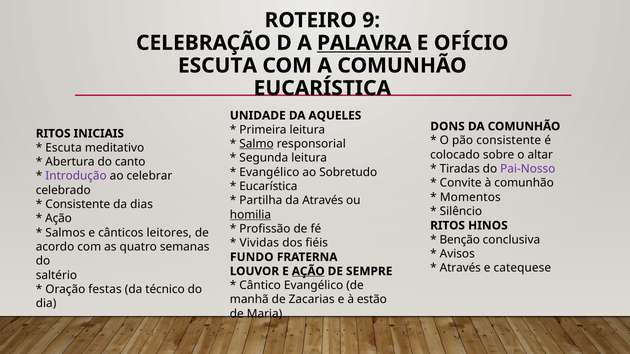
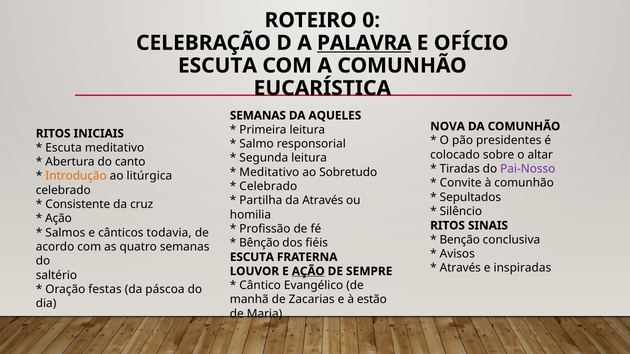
9: 9 -> 0
UNIDADE at (258, 116): UNIDADE -> SEMANAS
DONS: DONS -> NOVA
pão consistente: consistente -> presidentes
Salmo underline: present -> none
Evangélico at (269, 172): Evangélico -> Meditativo
Introdução colour: purple -> orange
celebrar: celebrar -> litúrgica
Eucarística at (268, 186): Eucarística -> Celebrado
Momentos: Momentos -> Sepultados
dias: dias -> cruz
homilia underline: present -> none
HINOS: HINOS -> SINAIS
leitores: leitores -> todavia
Vividas: Vividas -> Bênção
FUNDO at (252, 257): FUNDO -> ESCUTA
catequese: catequese -> inspiradas
técnico: técnico -> páscoa
